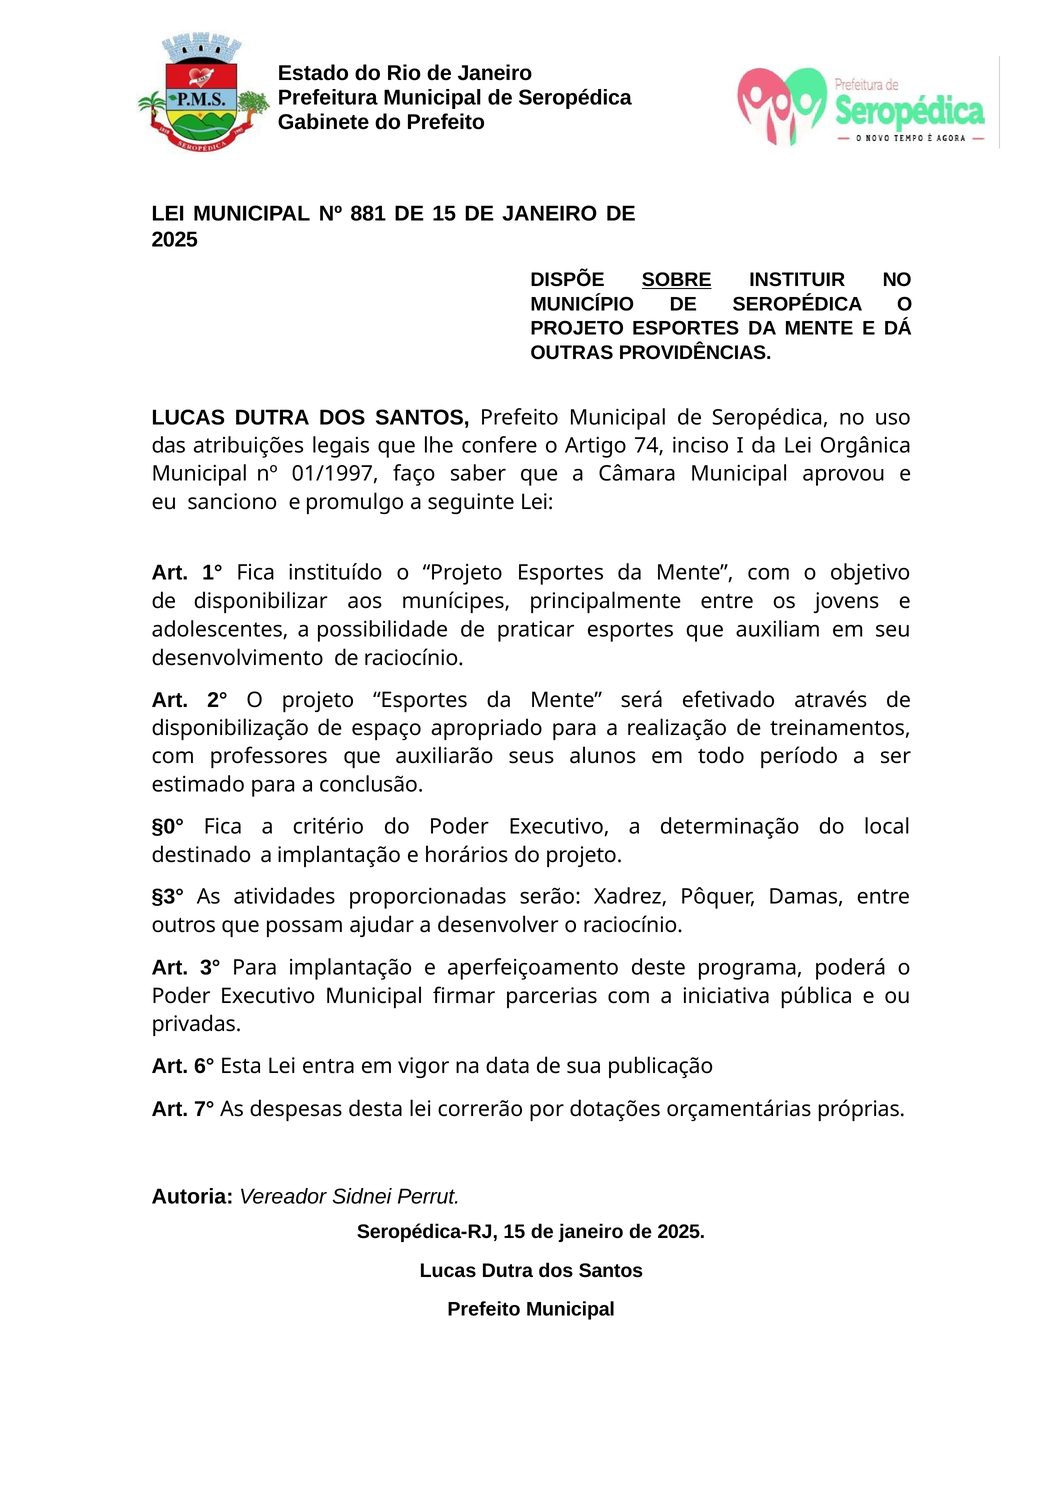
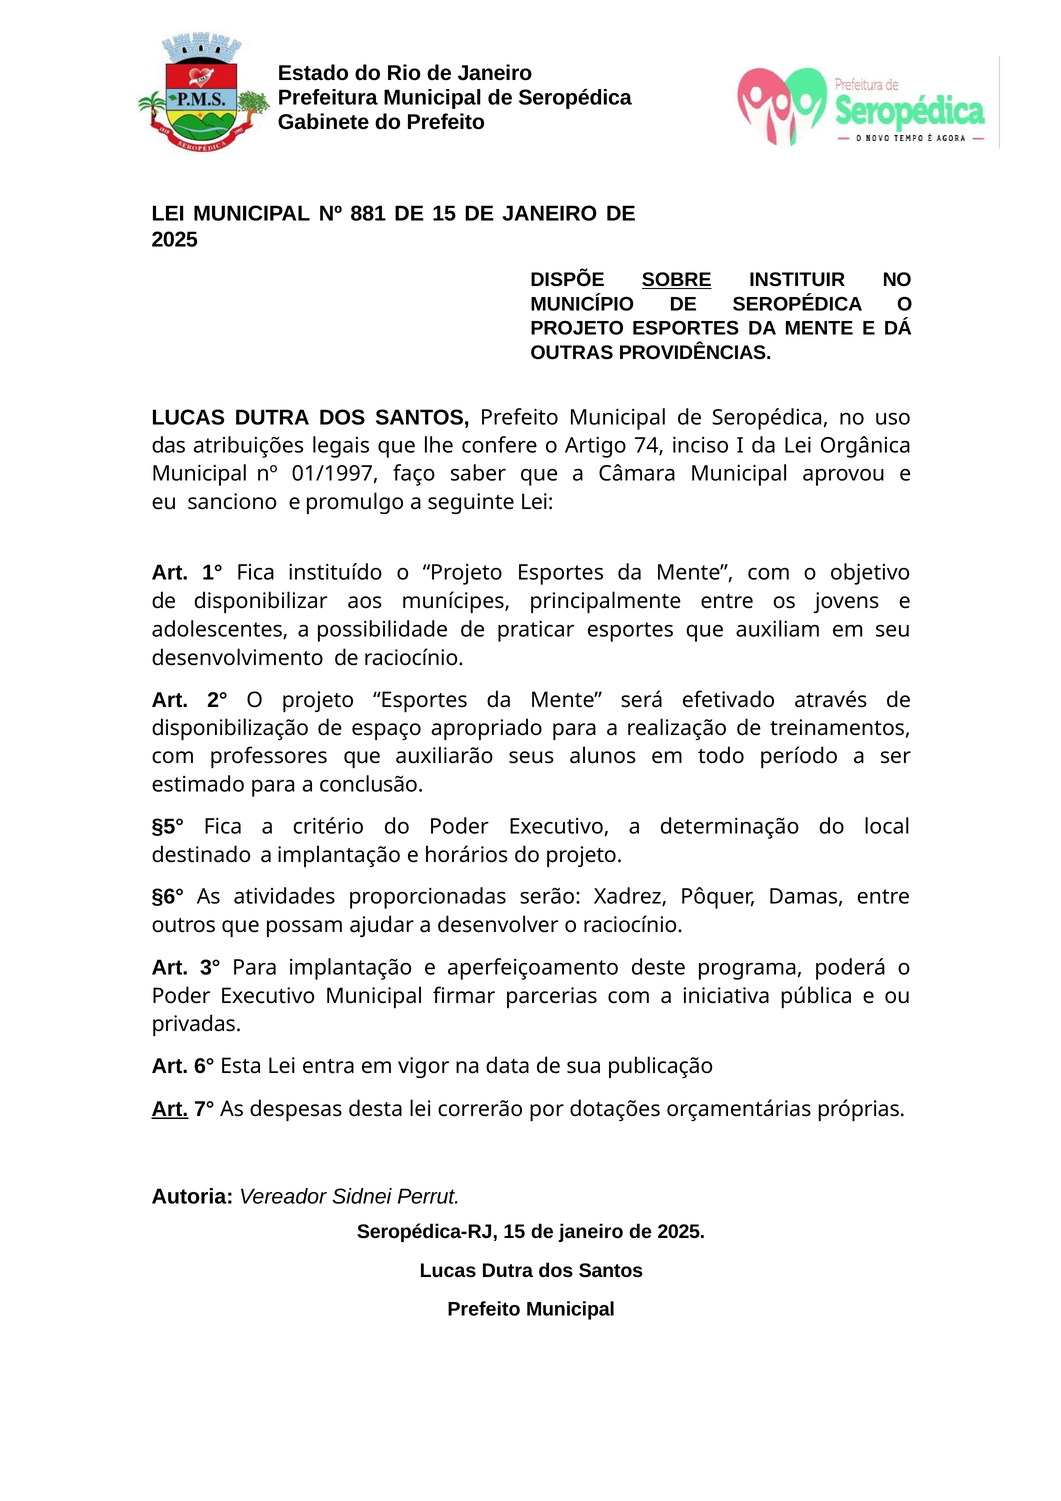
§0°: §0° -> §5°
§3°: §3° -> §6°
Art at (170, 1110) underline: none -> present
